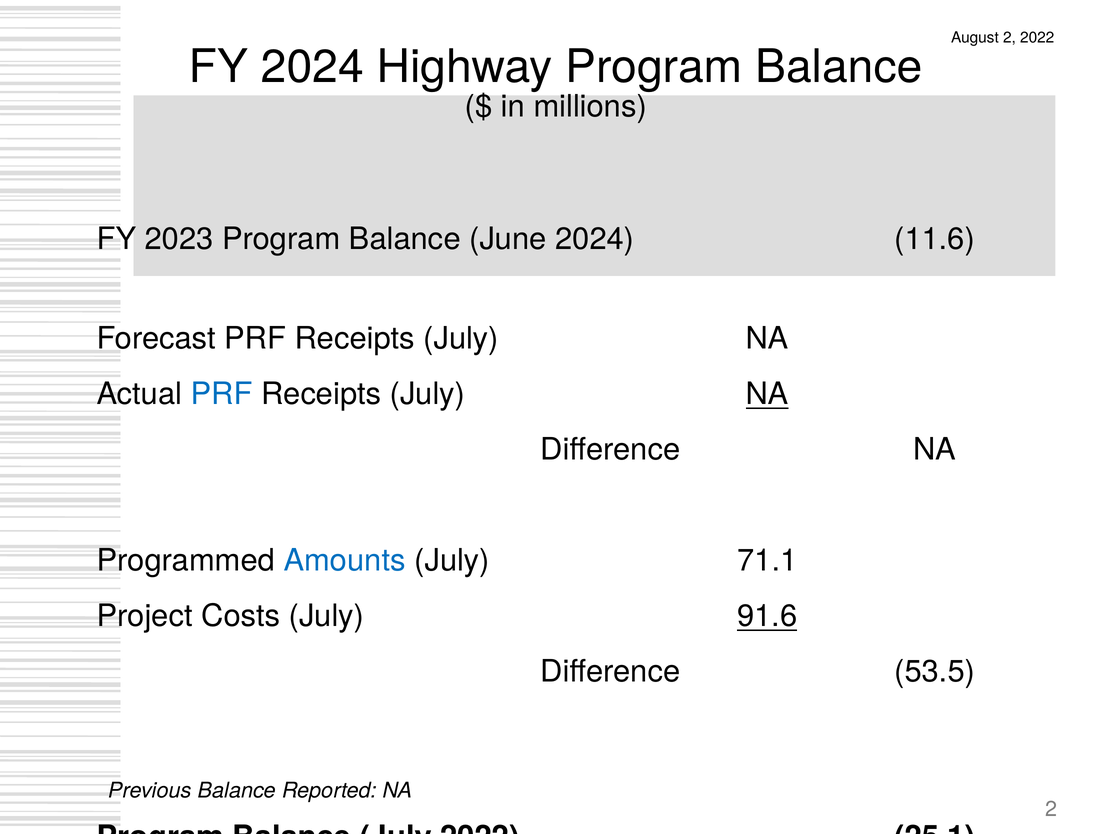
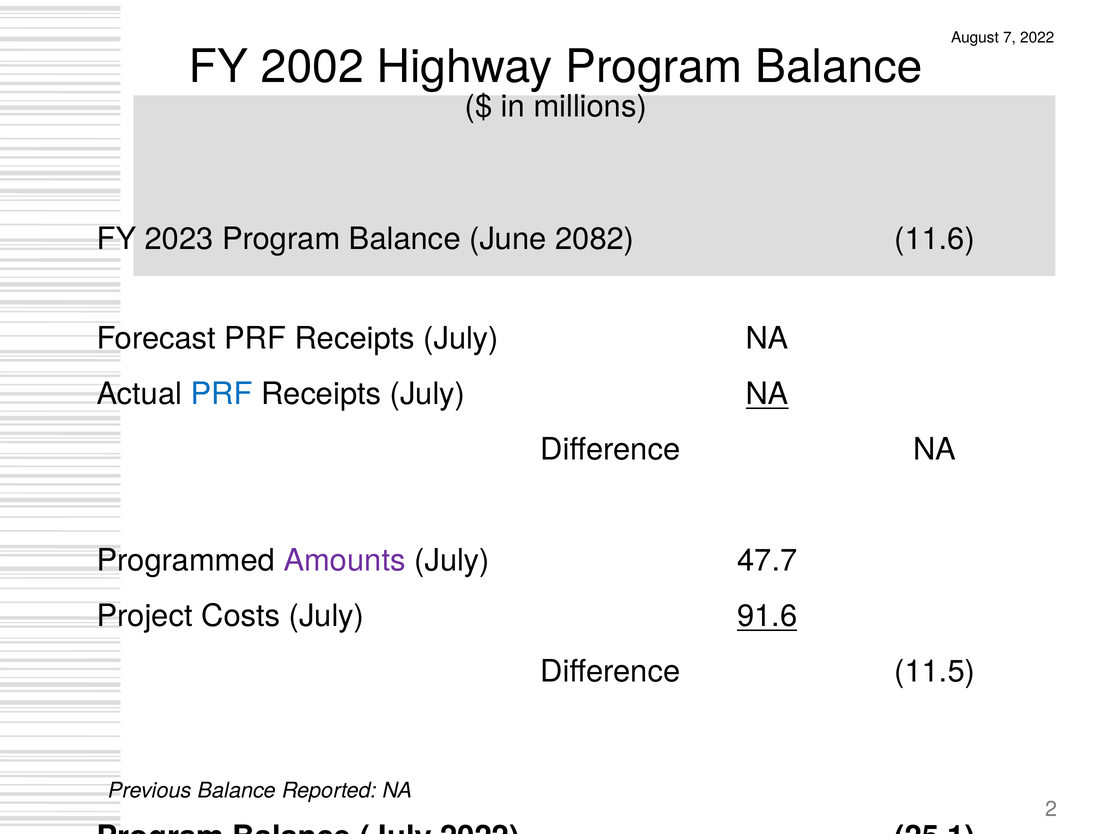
August 2: 2 -> 7
FY 2024: 2024 -> 2002
June 2024: 2024 -> 2082
Amounts colour: blue -> purple
71.1: 71.1 -> 47.7
53.5: 53.5 -> 11.5
